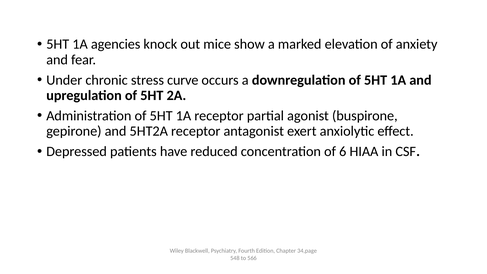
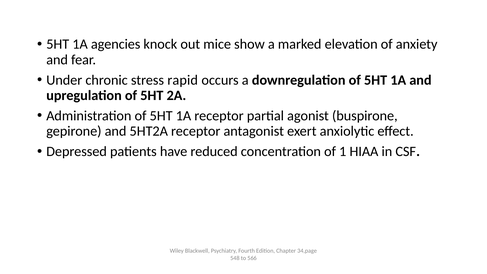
curve: curve -> rapid
6: 6 -> 1
